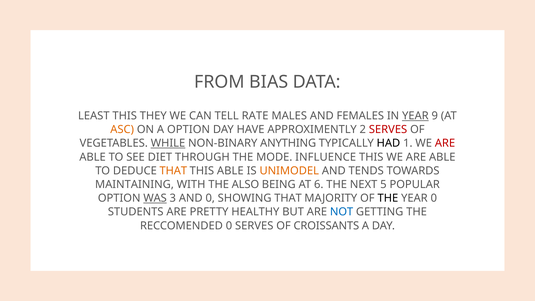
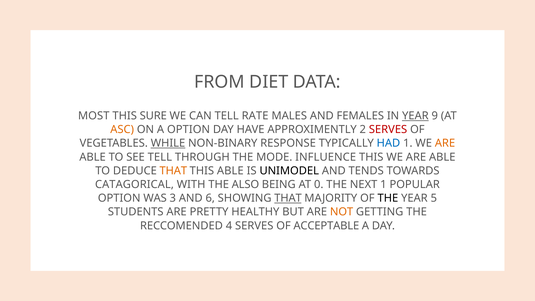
BIAS: BIAS -> DIET
LEAST: LEAST -> MOST
THEY: THEY -> SURE
ANYTHING: ANYTHING -> RESPONSE
HAD colour: black -> blue
ARE at (445, 143) colour: red -> orange
SEE DIET: DIET -> TELL
UNIMODEL colour: orange -> black
MAINTAINING: MAINTAINING -> CATAGORICAL
6: 6 -> 0
NEXT 5: 5 -> 1
WAS underline: present -> none
AND 0: 0 -> 6
THAT at (288, 198) underline: none -> present
YEAR 0: 0 -> 5
NOT colour: blue -> orange
RECCOMENDED 0: 0 -> 4
CROISSANTS: CROISSANTS -> ACCEPTABLE
